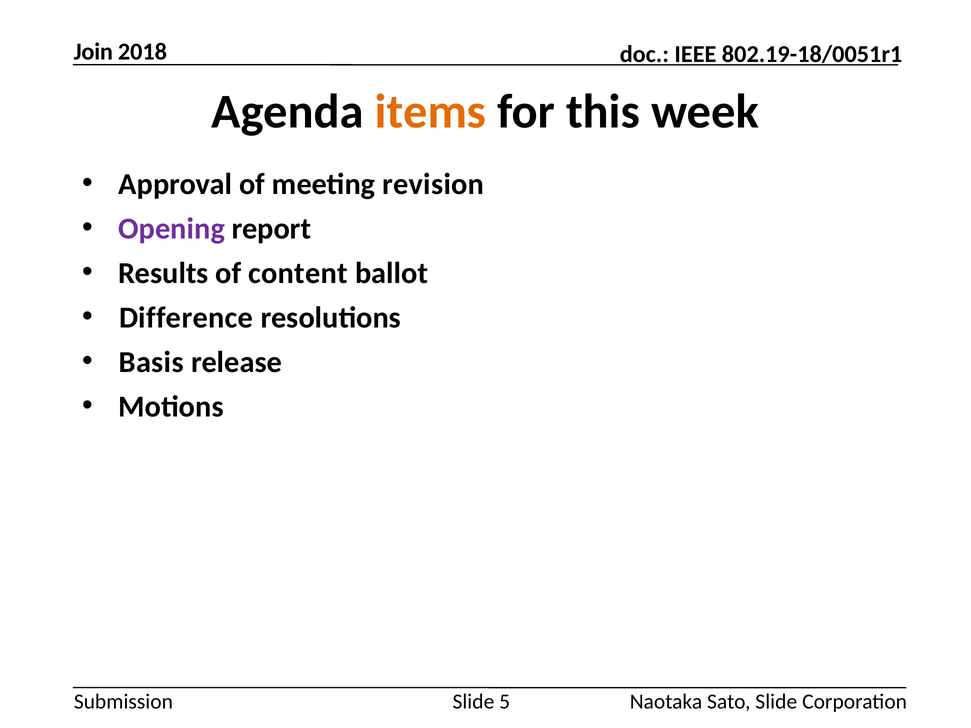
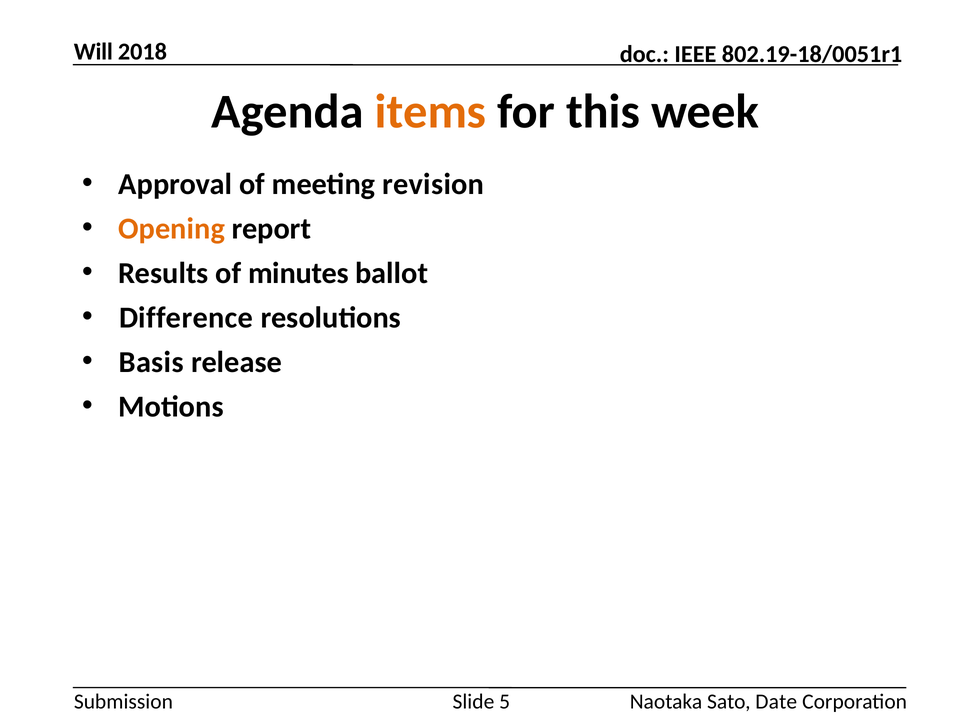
Join: Join -> Will
Opening colour: purple -> orange
content: content -> minutes
Sato Slide: Slide -> Date
